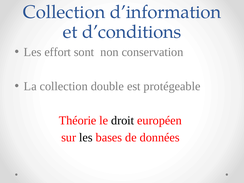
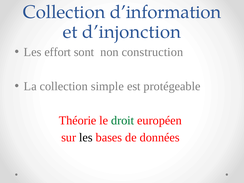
d’conditions: d’conditions -> d’injonction
conservation: conservation -> construction
double: double -> simple
droit colour: black -> green
